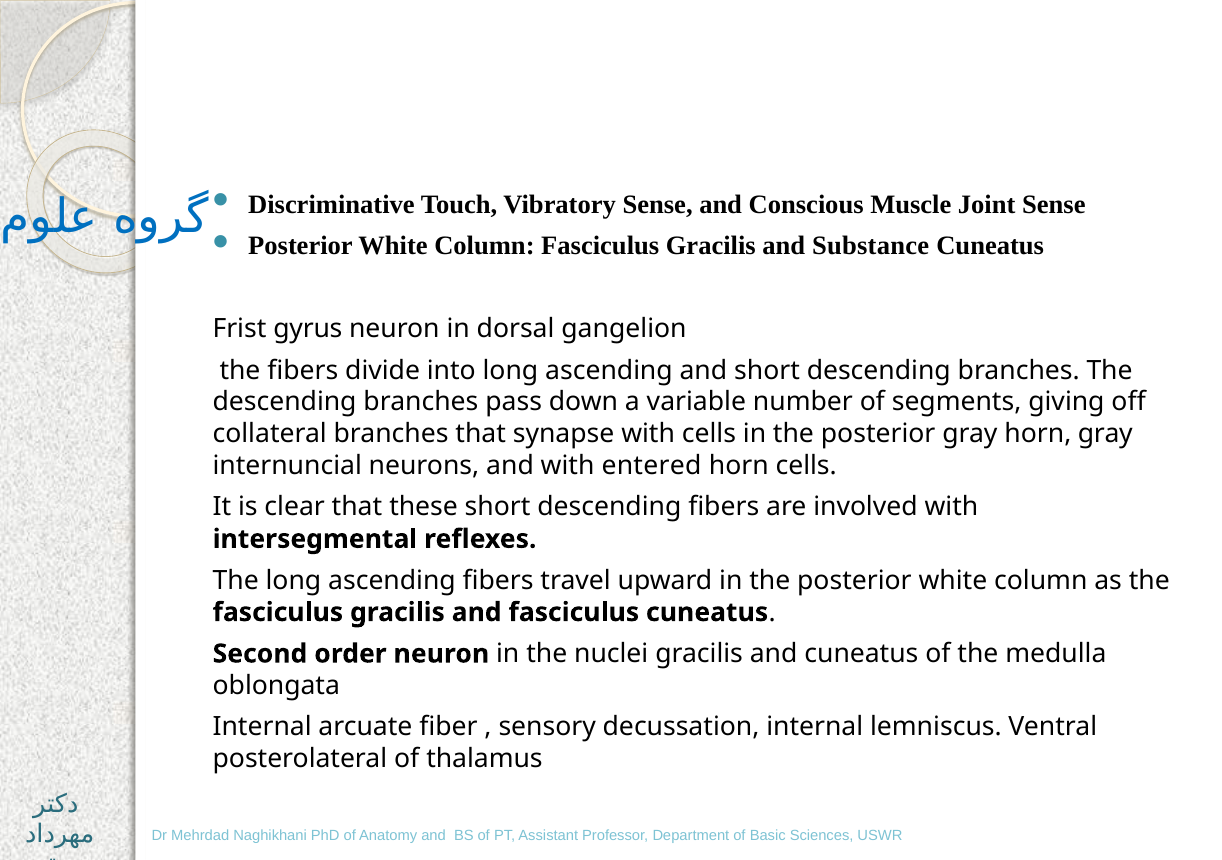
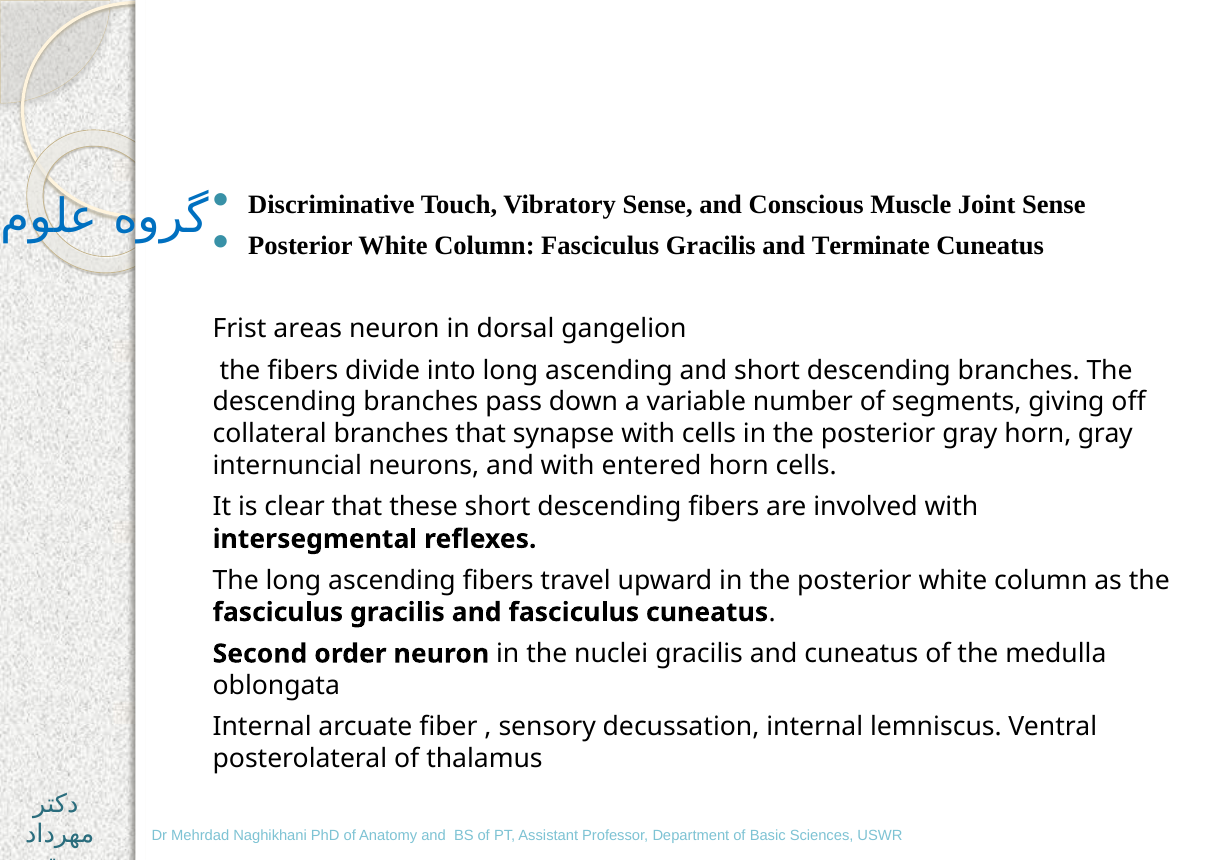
Substance: Substance -> Terminate
gyrus: gyrus -> areas
